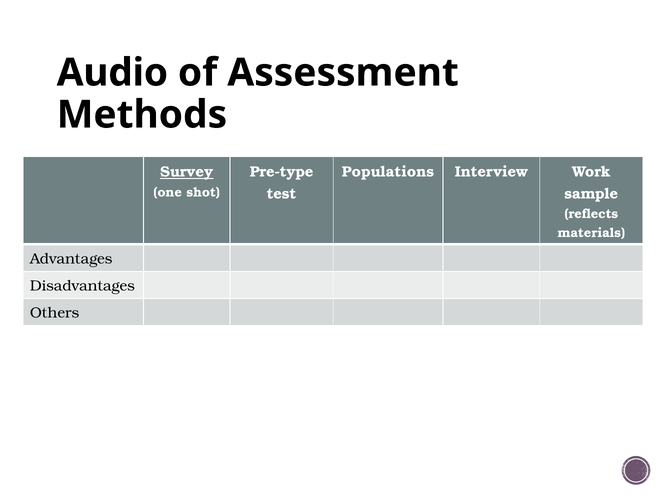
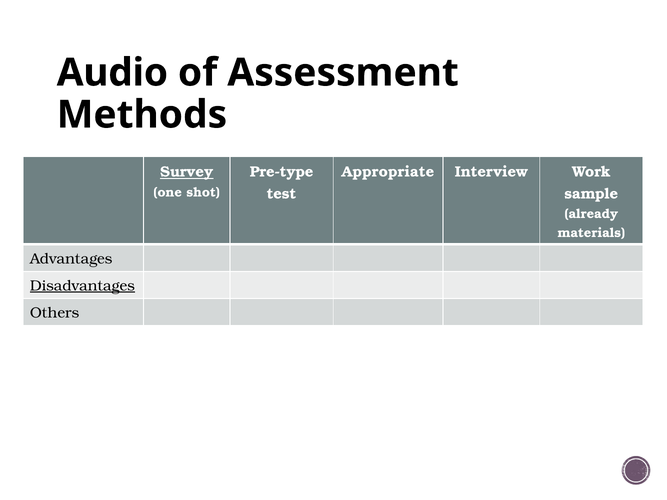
Populations: Populations -> Appropriate
reflects: reflects -> already
Disadvantages underline: none -> present
